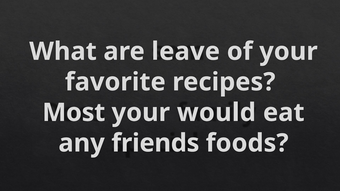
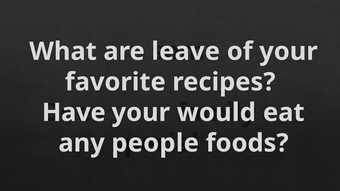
Most: Most -> Have
friends: friends -> people
